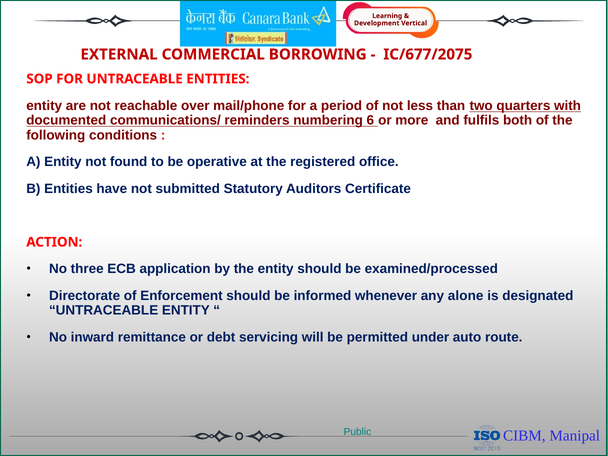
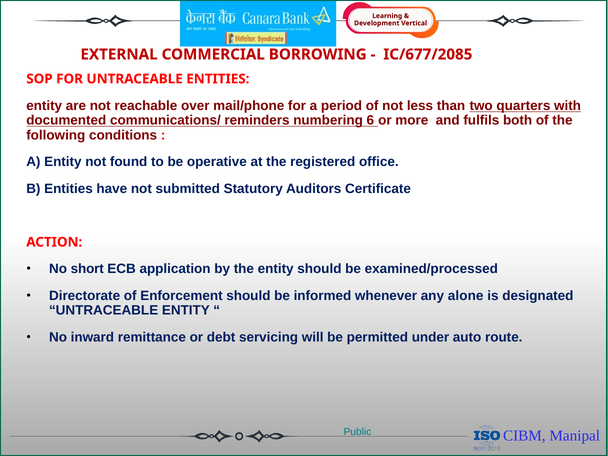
IC/677/2075: IC/677/2075 -> IC/677/2085
three: three -> short
